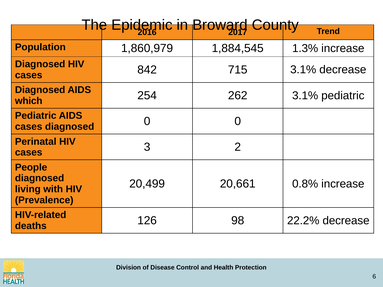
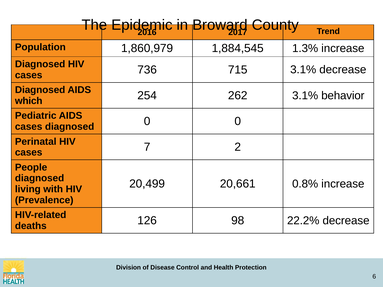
842: 842 -> 736
3.1% pediatric: pediatric -> behavior
3: 3 -> 7
